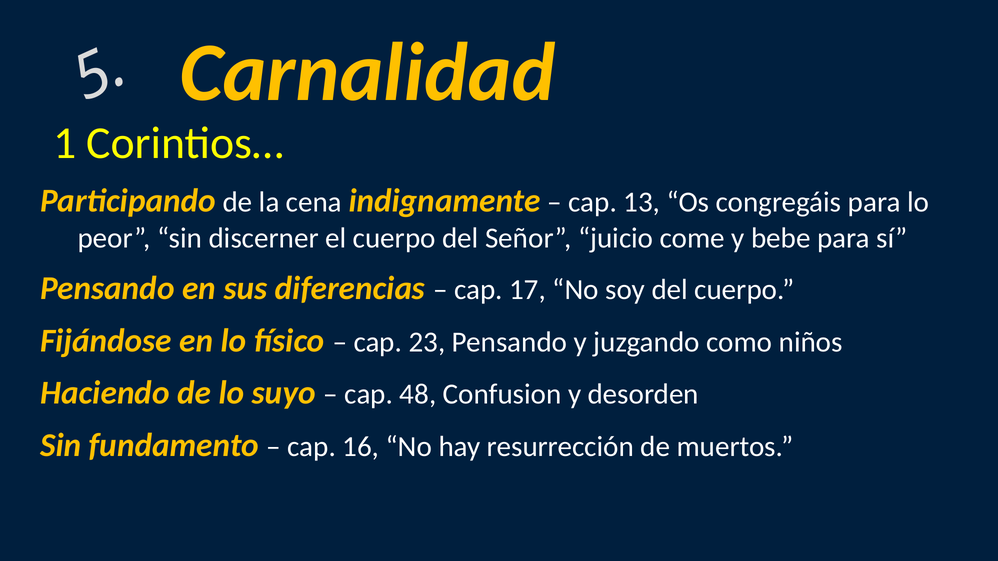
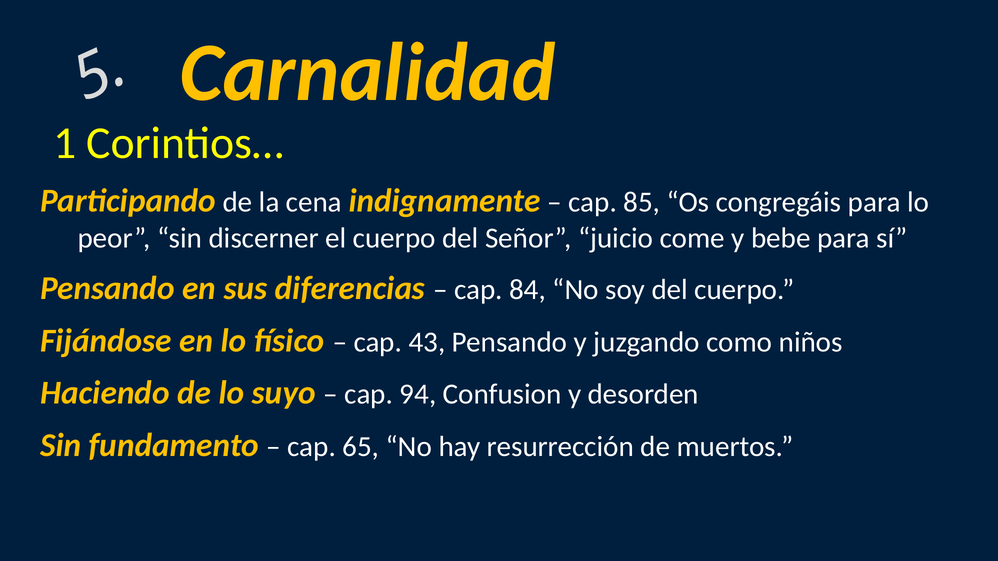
13: 13 -> 85
17: 17 -> 84
23: 23 -> 43
48: 48 -> 94
16: 16 -> 65
